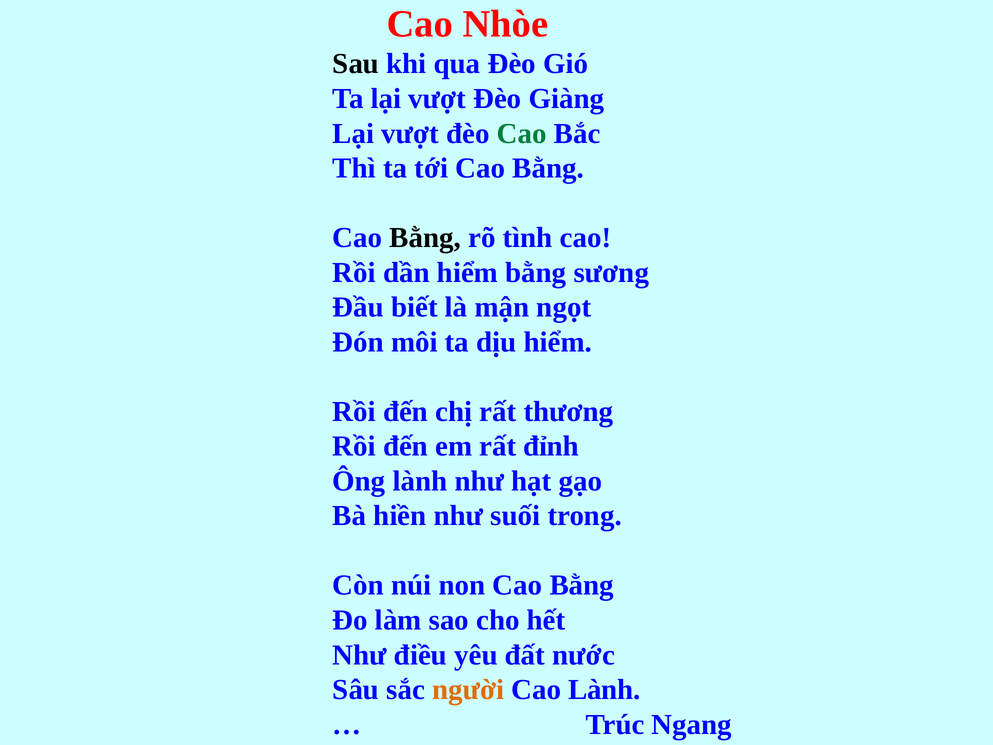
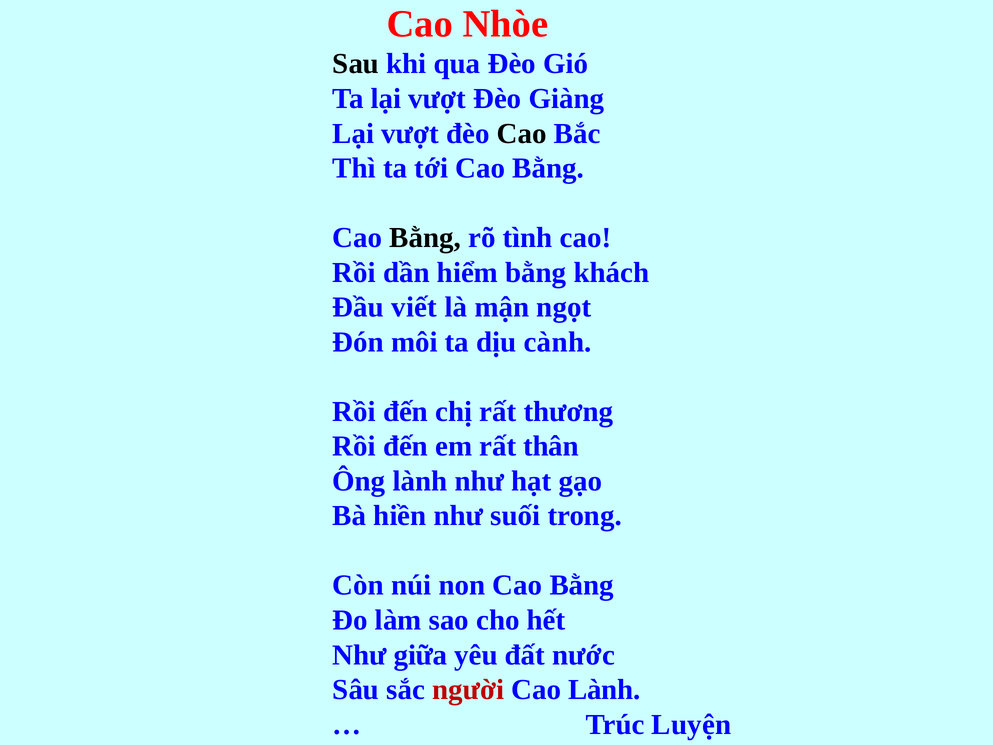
Cao at (522, 133) colour: green -> black
sương: sương -> khách
biết: biết -> viết
dịu hiểm: hiểm -> cành
đỉnh: đỉnh -> thân
điều: điều -> giữa
người colour: orange -> red
Ngang: Ngang -> Luyện
